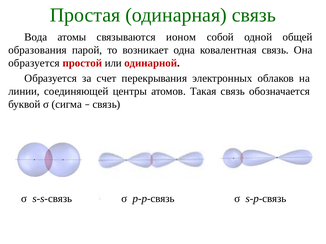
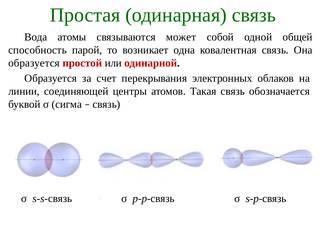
ионом: ионом -> может
образования: образования -> способность
